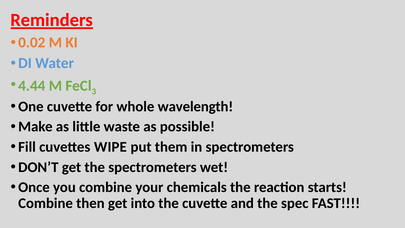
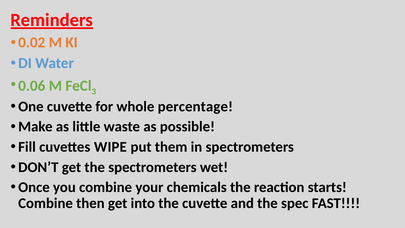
4.44: 4.44 -> 0.06
wavelength: wavelength -> percentage
